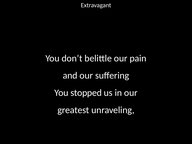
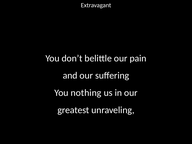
stopped: stopped -> nothing
